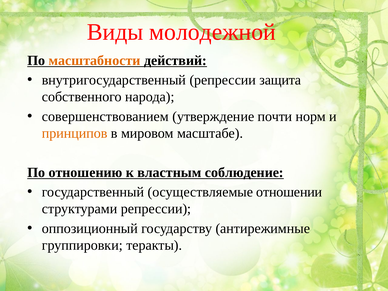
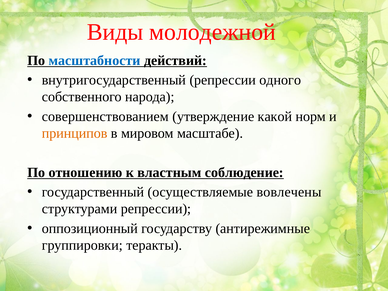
масштабности colour: orange -> blue
защита: защита -> одного
почти: почти -> какой
отношении: отношении -> вовлечены
